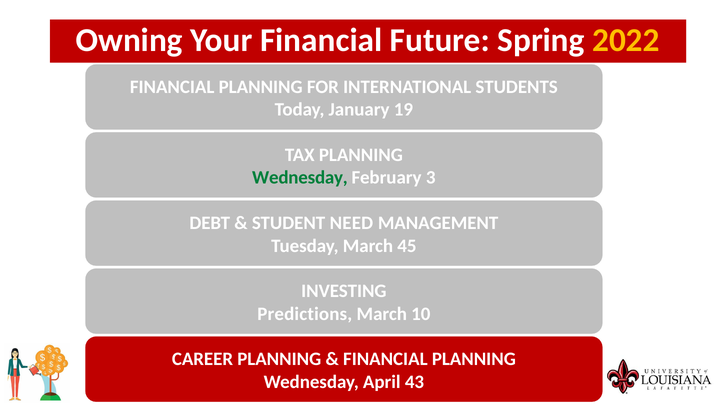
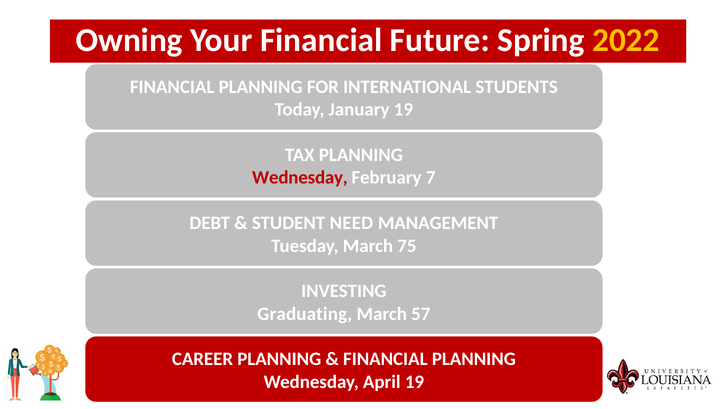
Wednesday at (300, 178) colour: green -> red
3: 3 -> 7
45: 45 -> 75
Predictions: Predictions -> Graduating
10: 10 -> 57
April 43: 43 -> 19
